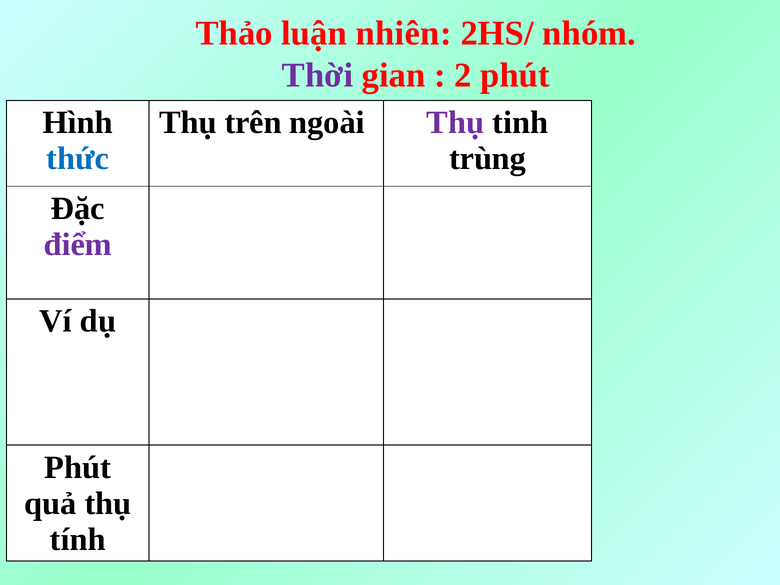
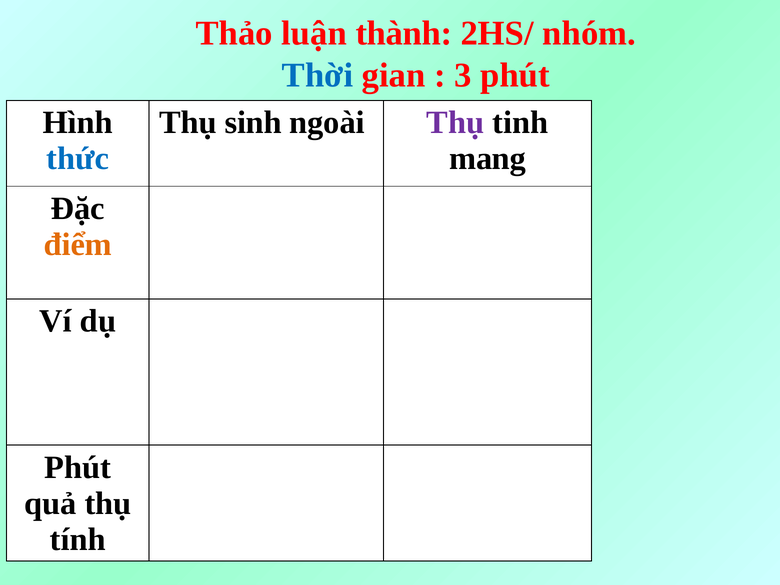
nhiên: nhiên -> thành
Thời colour: purple -> blue
2: 2 -> 3
trên: trên -> sinh
trùng: trùng -> mang
điểm colour: purple -> orange
